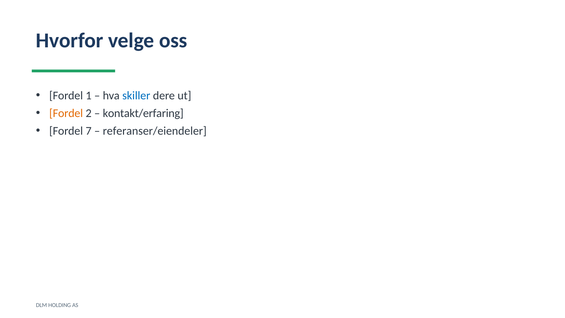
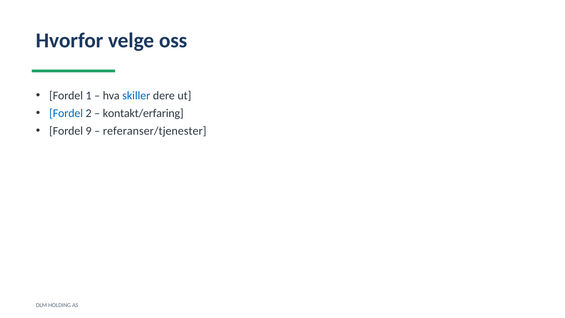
Fordel at (66, 113) colour: orange -> blue
7: 7 -> 9
referanser/eiendeler: referanser/eiendeler -> referanser/tjenester
